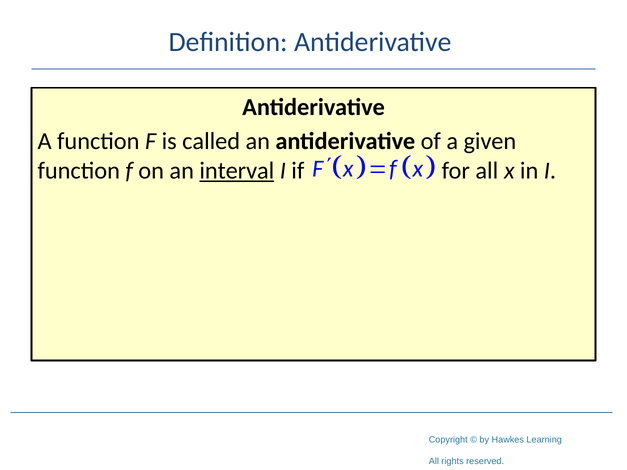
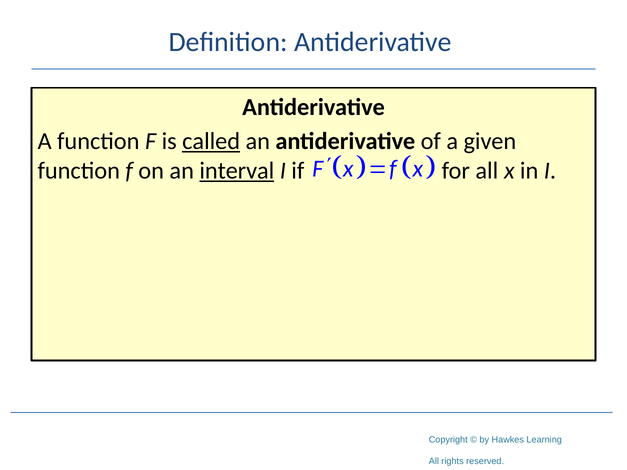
called underline: none -> present
